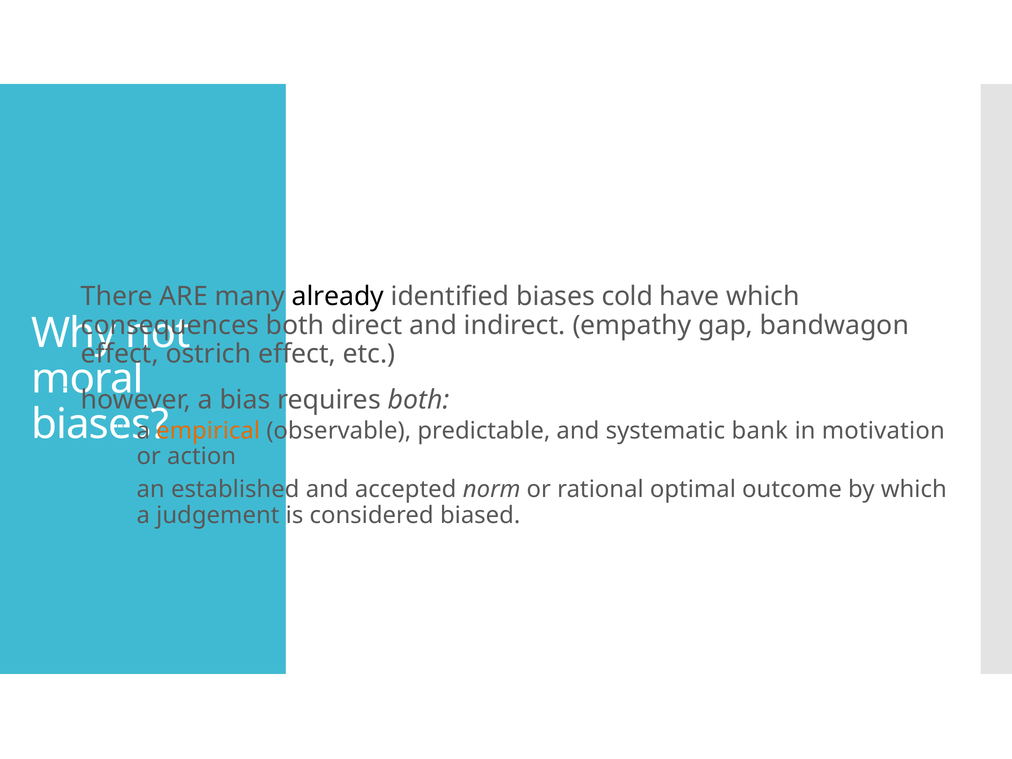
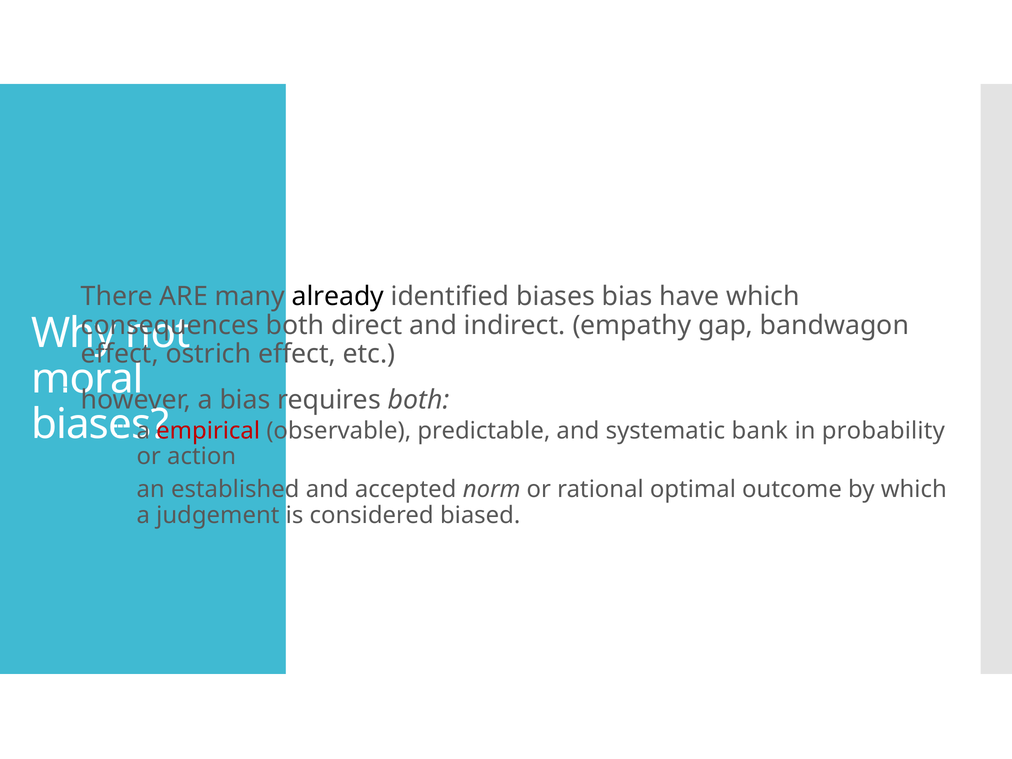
biases cold: cold -> bias
empirical colour: orange -> red
motivation: motivation -> probability
